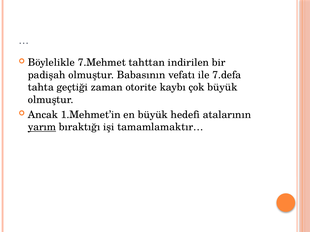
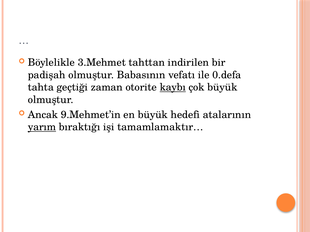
7.Mehmet: 7.Mehmet -> 3.Mehmet
7.defa: 7.defa -> 0.defa
kaybı underline: none -> present
1.Mehmet’in: 1.Mehmet’in -> 9.Mehmet’in
